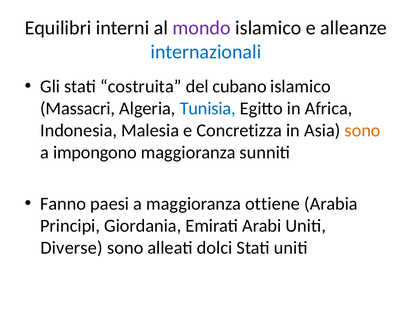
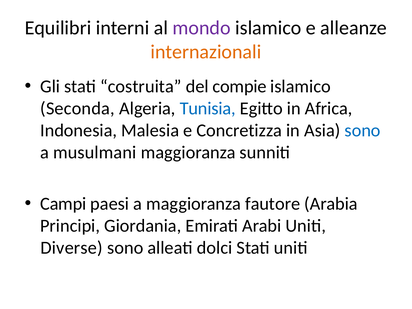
internazionali colour: blue -> orange
cubano: cubano -> compie
Massacri: Massacri -> Seconda
sono at (363, 130) colour: orange -> blue
impongono: impongono -> musulmani
Fanno: Fanno -> Campi
ottiene: ottiene -> fautore
